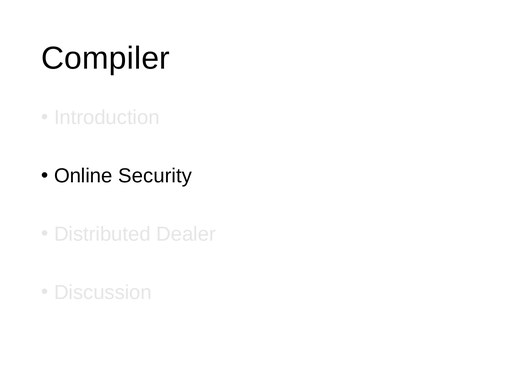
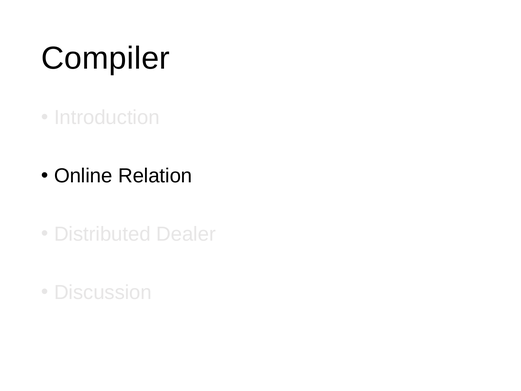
Security: Security -> Relation
